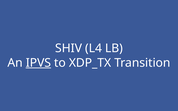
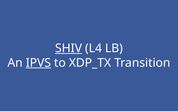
SHIV underline: none -> present
